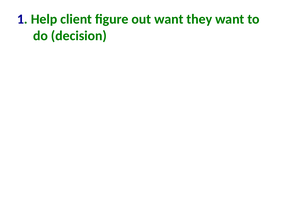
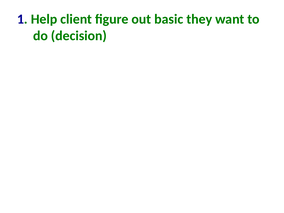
out want: want -> basic
